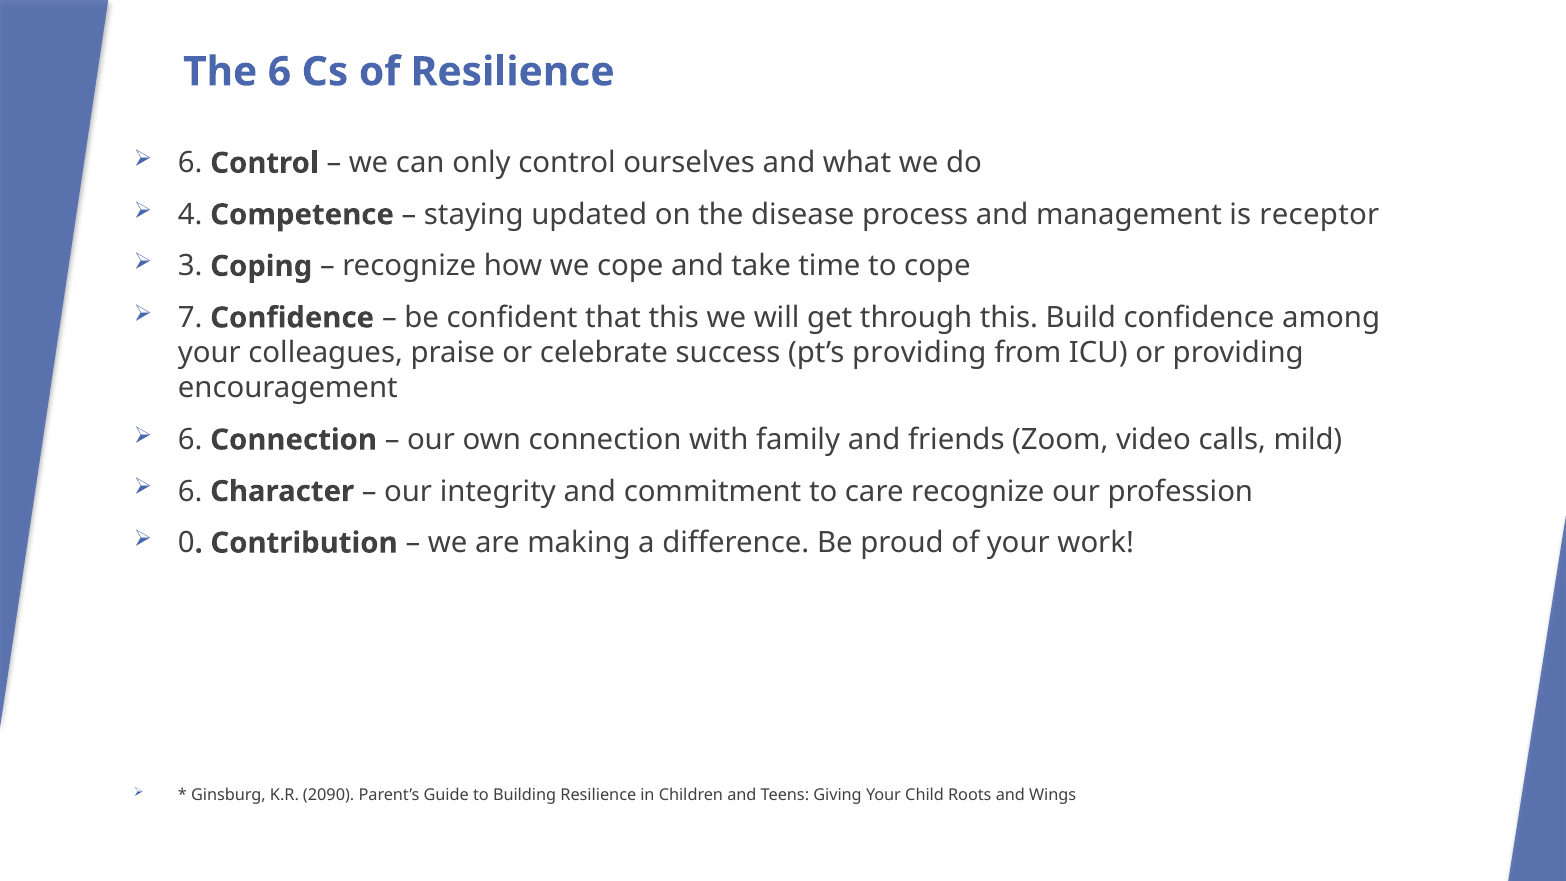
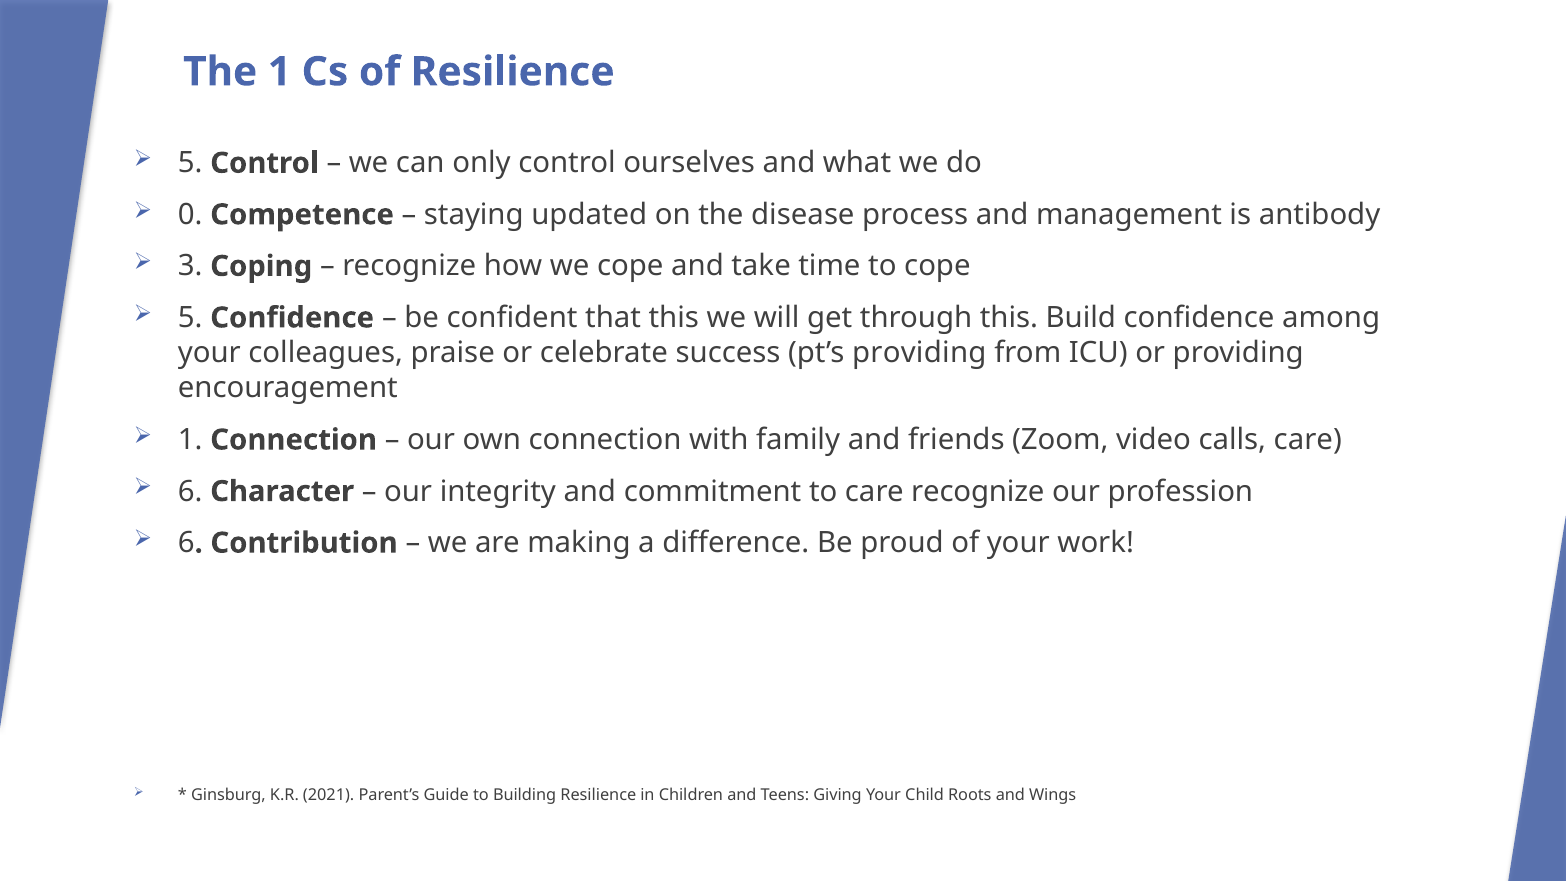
The 6: 6 -> 1
6 at (190, 163): 6 -> 5
4: 4 -> 0
receptor: receptor -> antibody
7 at (190, 318): 7 -> 5
6 at (190, 440): 6 -> 1
calls mild: mild -> care
0 at (186, 543): 0 -> 6
2090: 2090 -> 2021
